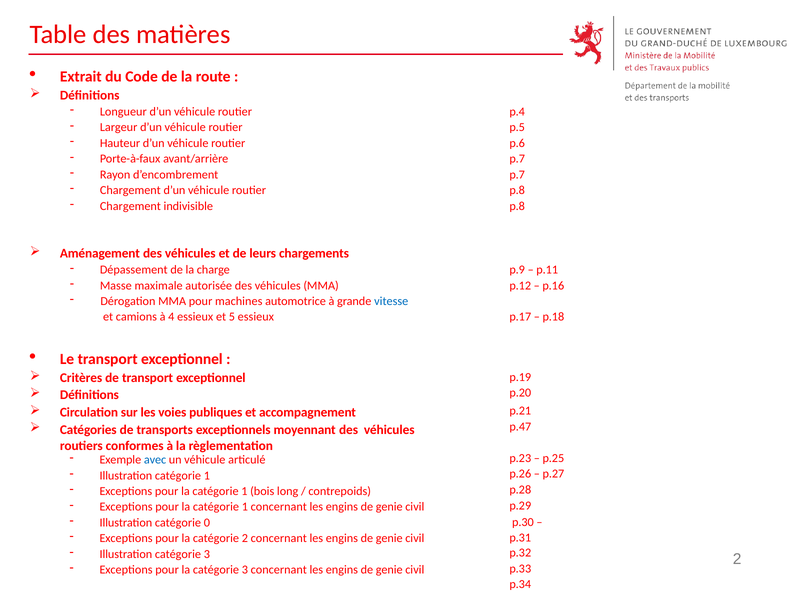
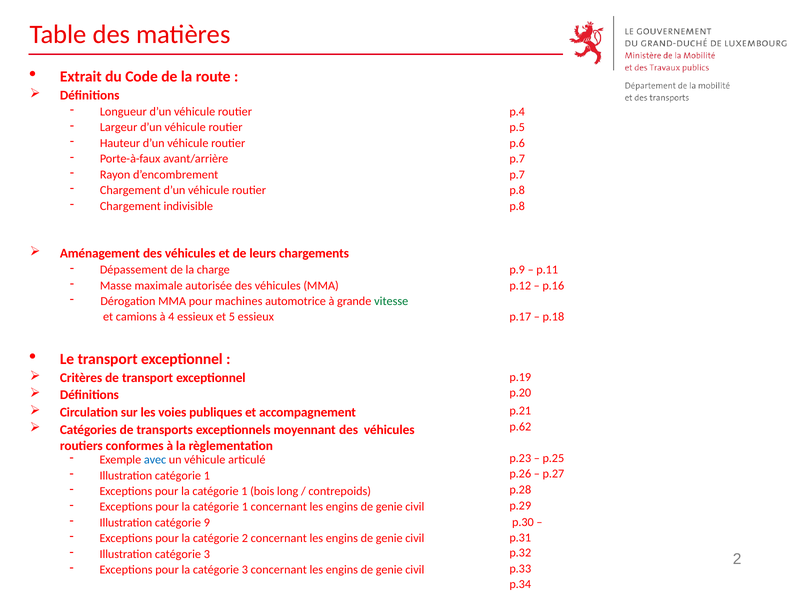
vitesse colour: blue -> green
p.47: p.47 -> p.62
0: 0 -> 9
